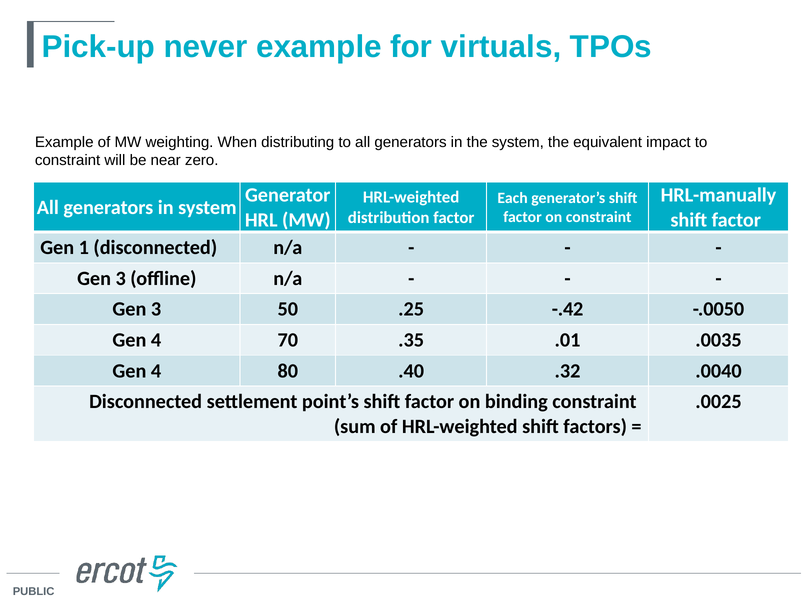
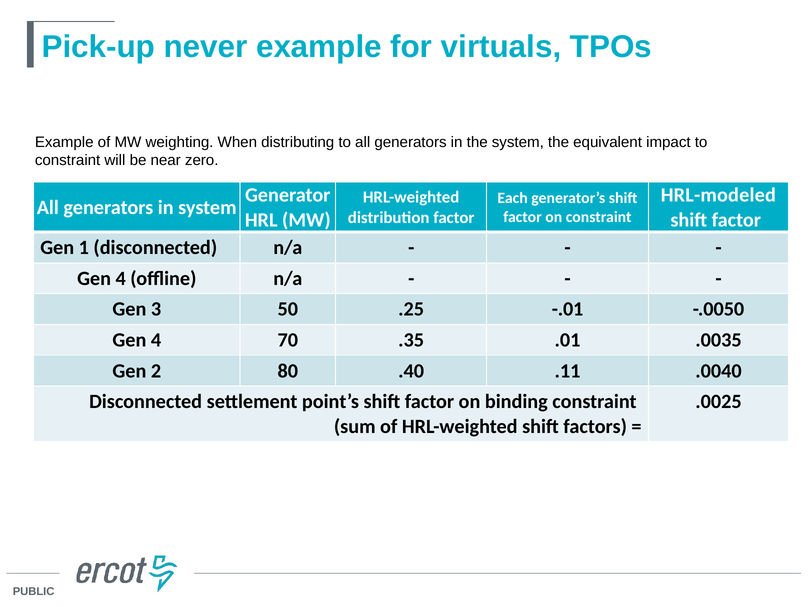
HRL-manually: HRL-manually -> HRL-modeled
3 at (121, 278): 3 -> 4
-.42: -.42 -> -.01
4 at (156, 371): 4 -> 2
.32: .32 -> .11
